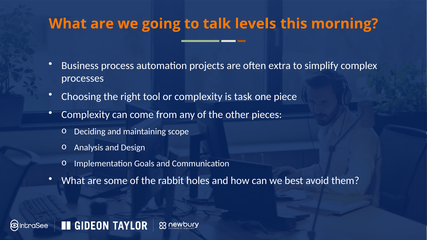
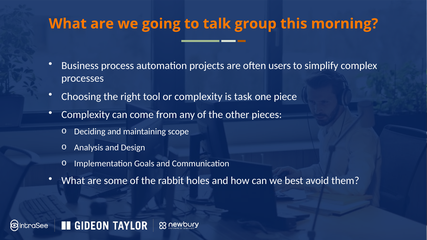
levels: levels -> group
extra: extra -> users
